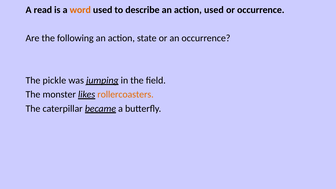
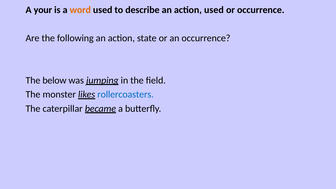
read: read -> your
pickle: pickle -> below
rollercoasters colour: orange -> blue
